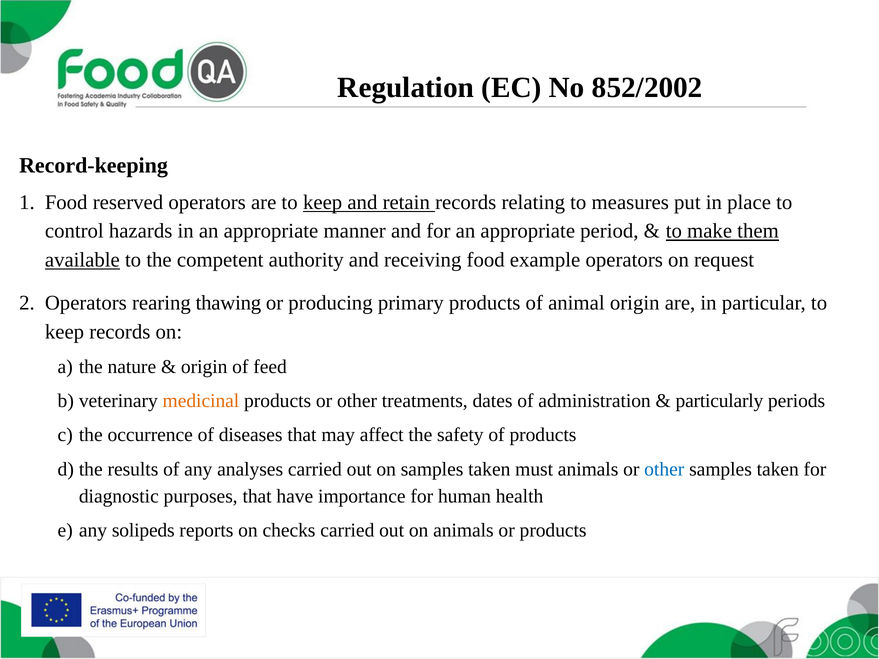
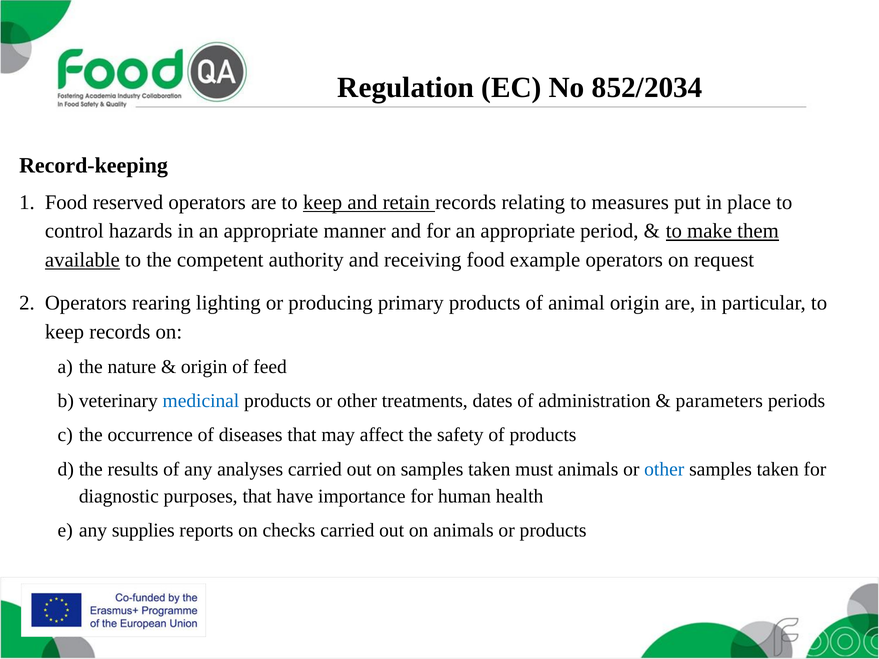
852/2002: 852/2002 -> 852/2034
thawing: thawing -> lighting
medicinal colour: orange -> blue
particularly: particularly -> parameters
solipeds: solipeds -> supplies
